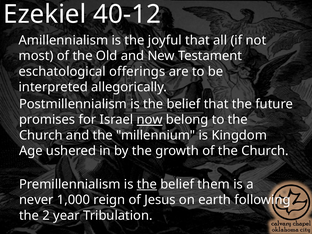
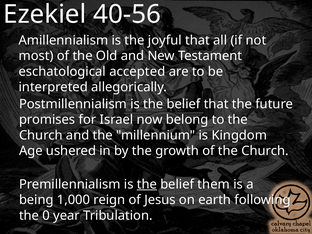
40-12: 40-12 -> 40-56
offerings: offerings -> accepted
now underline: present -> none
never: never -> being
2: 2 -> 0
